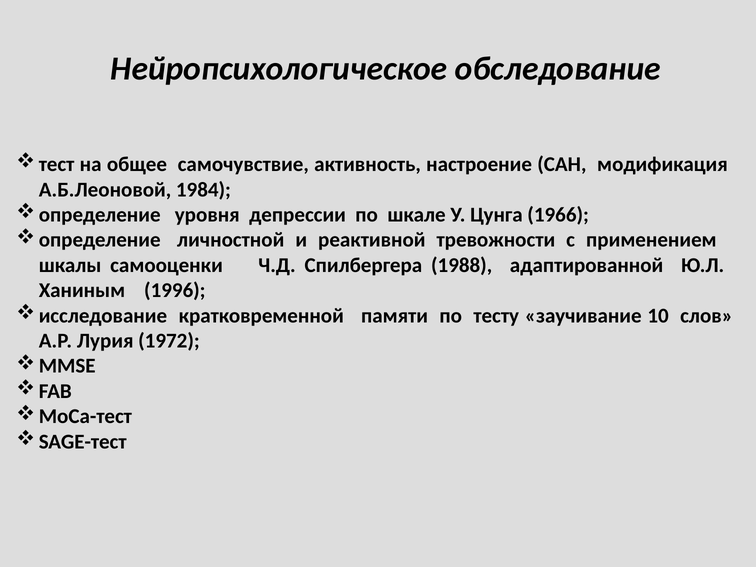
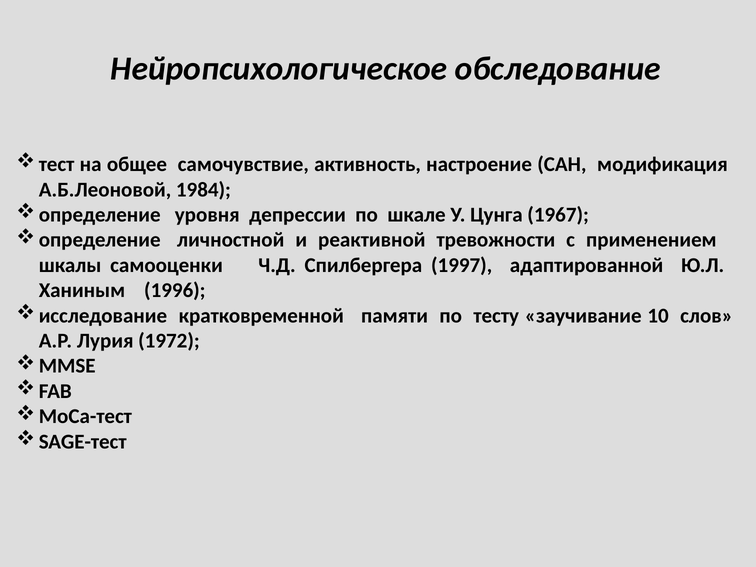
1966: 1966 -> 1967
1988: 1988 -> 1997
